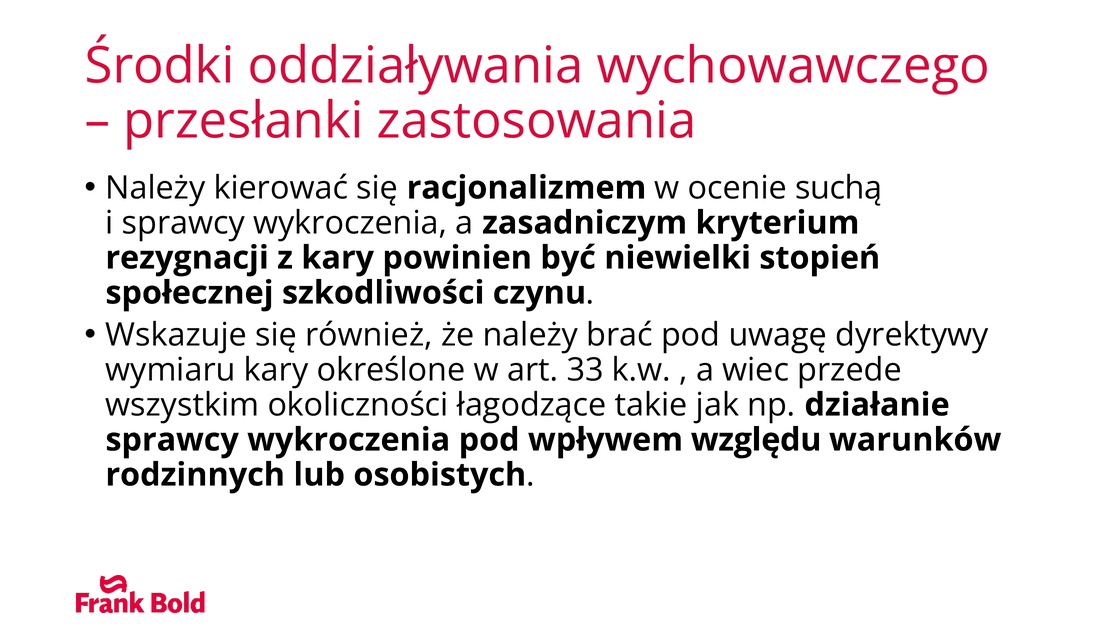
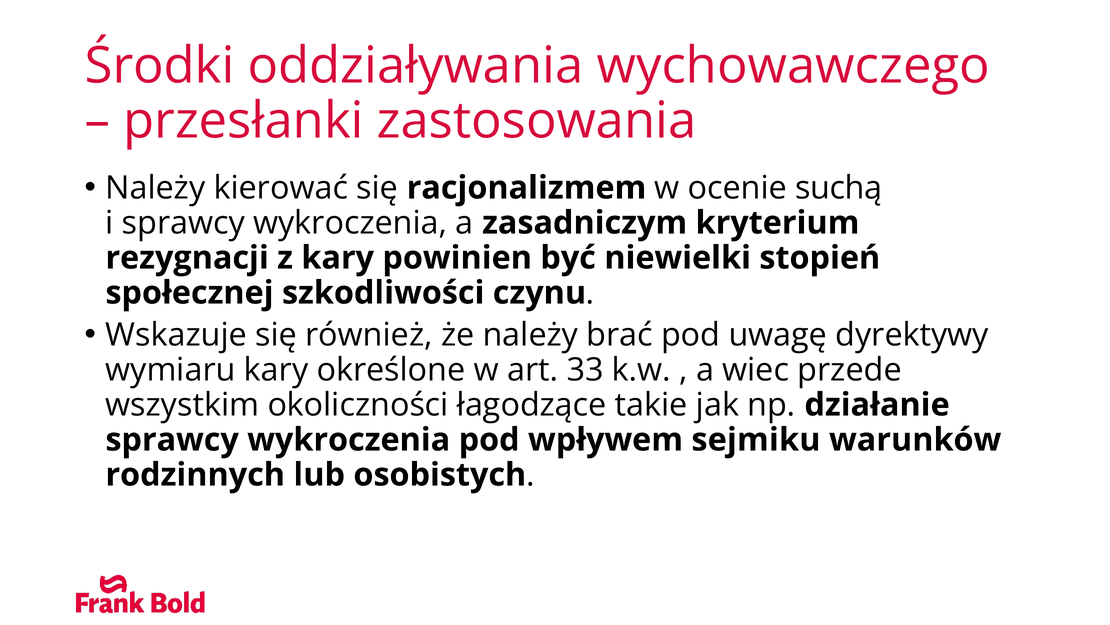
względu: względu -> sejmiku
